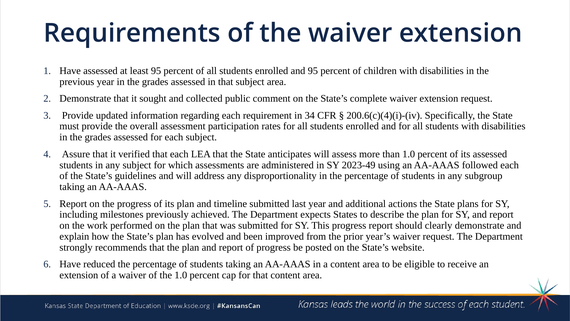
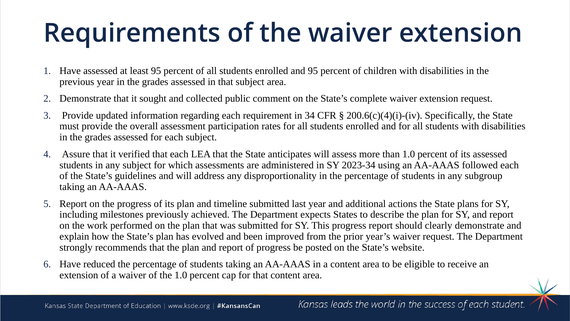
2023-49: 2023-49 -> 2023-34
